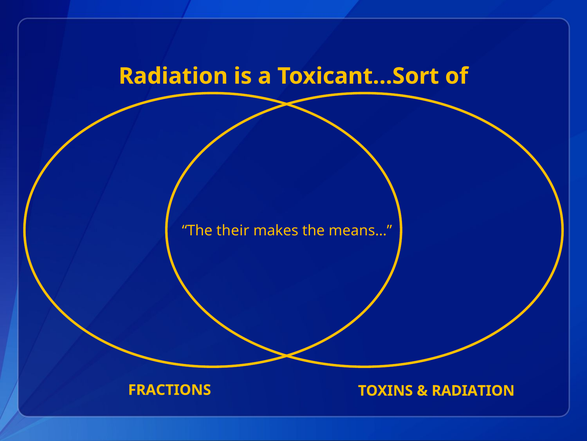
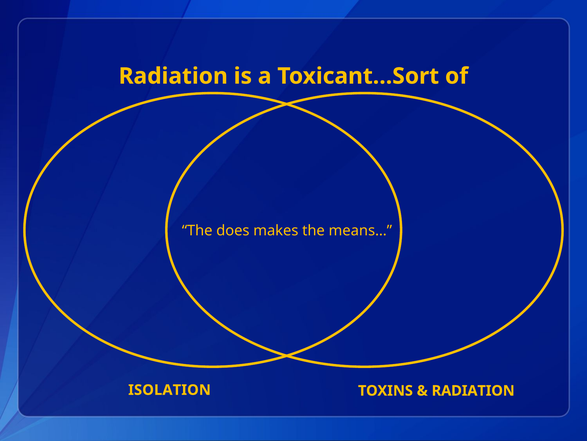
their: their -> does
FRACTIONS: FRACTIONS -> ISOLATION
